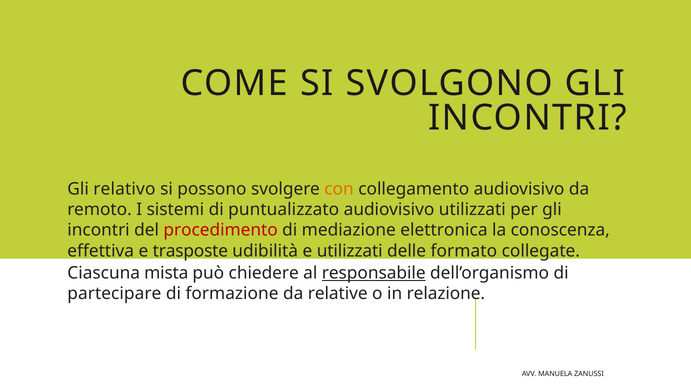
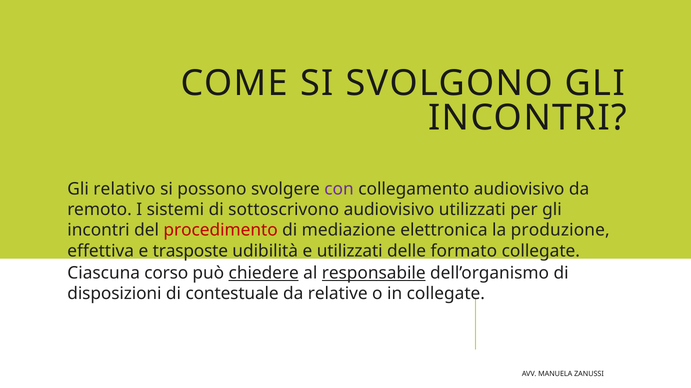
con colour: orange -> purple
puntualizzato: puntualizzato -> sottoscrivono
conoscenza: conoscenza -> produzione
mista: mista -> corso
chiedere underline: none -> present
partecipare: partecipare -> disposizioni
formazione: formazione -> contestuale
in relazione: relazione -> collegate
